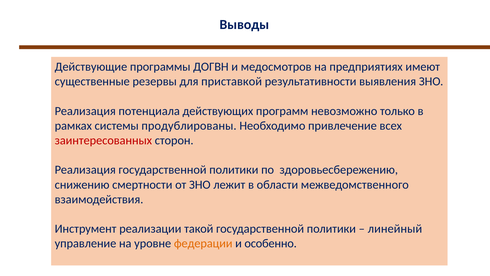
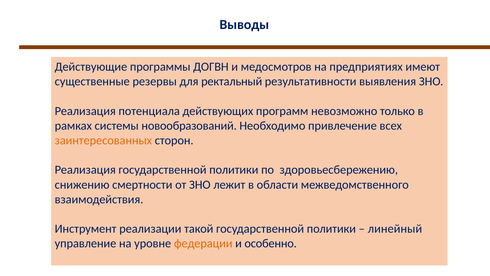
приставкой: приставкой -> ректальный
продублированы: продублированы -> новообразований
заинтересованных colour: red -> orange
